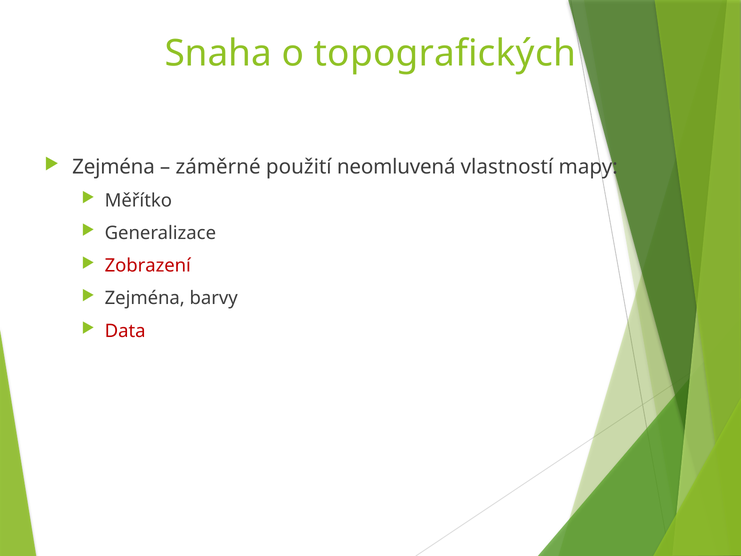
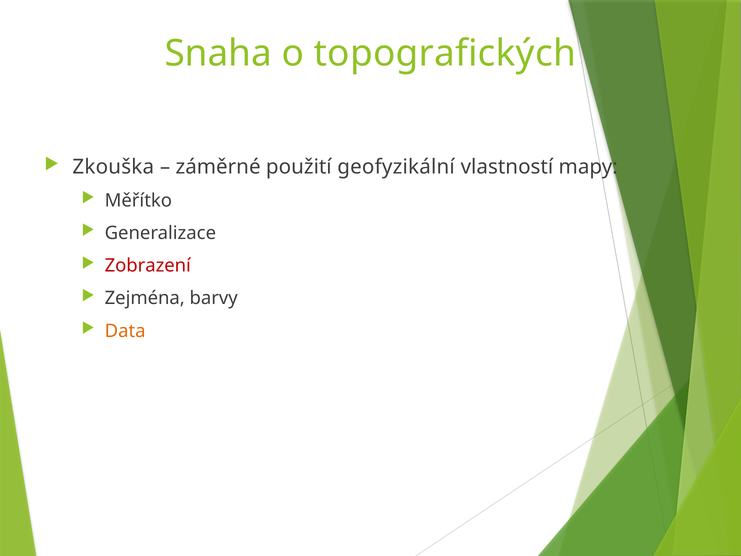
Zejména at (113, 167): Zejména -> Zkouška
neomluvená: neomluvená -> geofyzikální
Data colour: red -> orange
